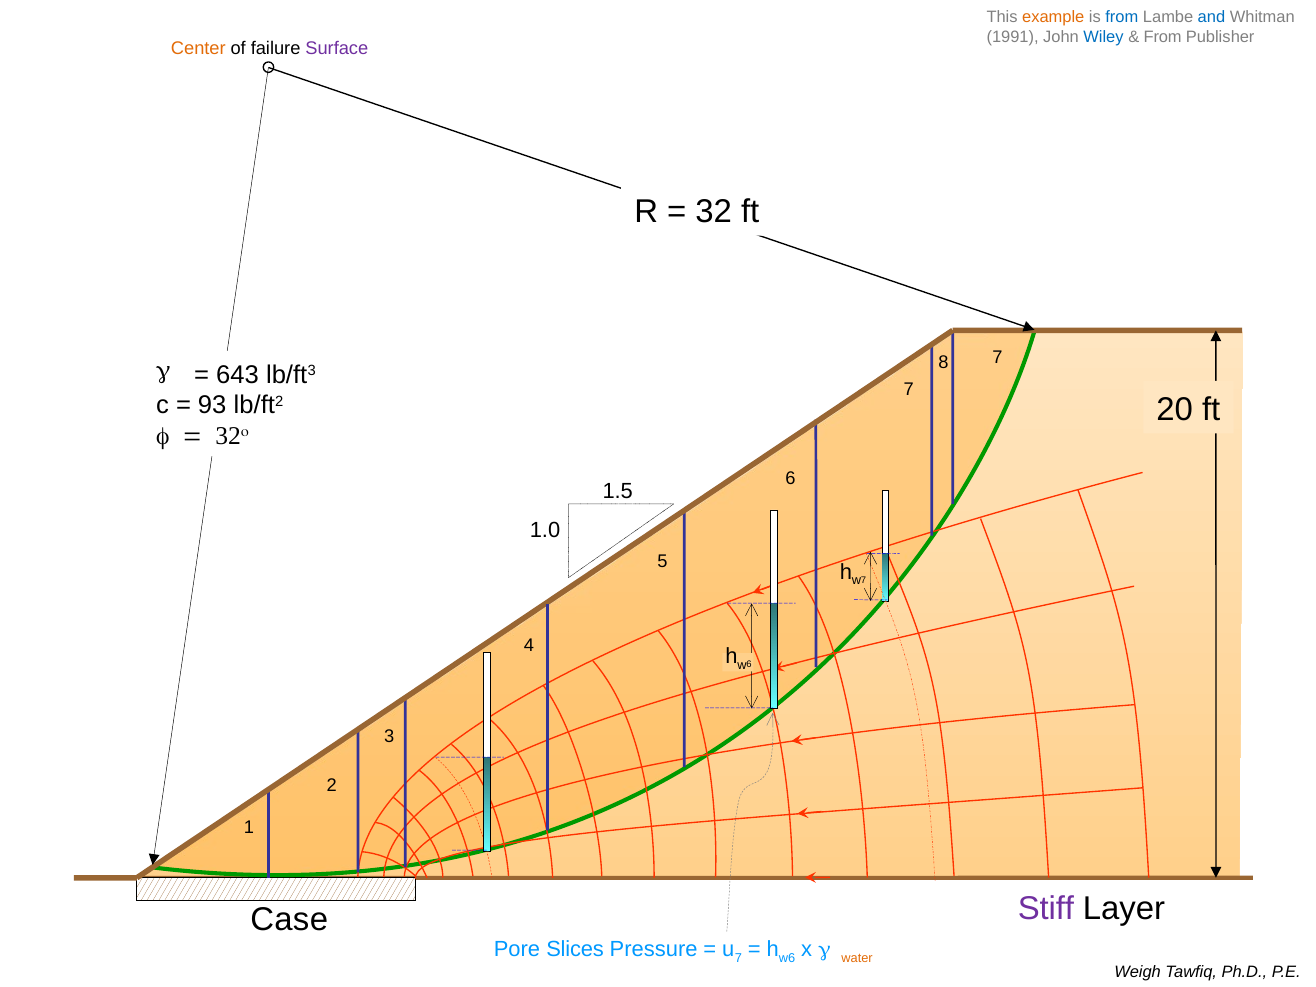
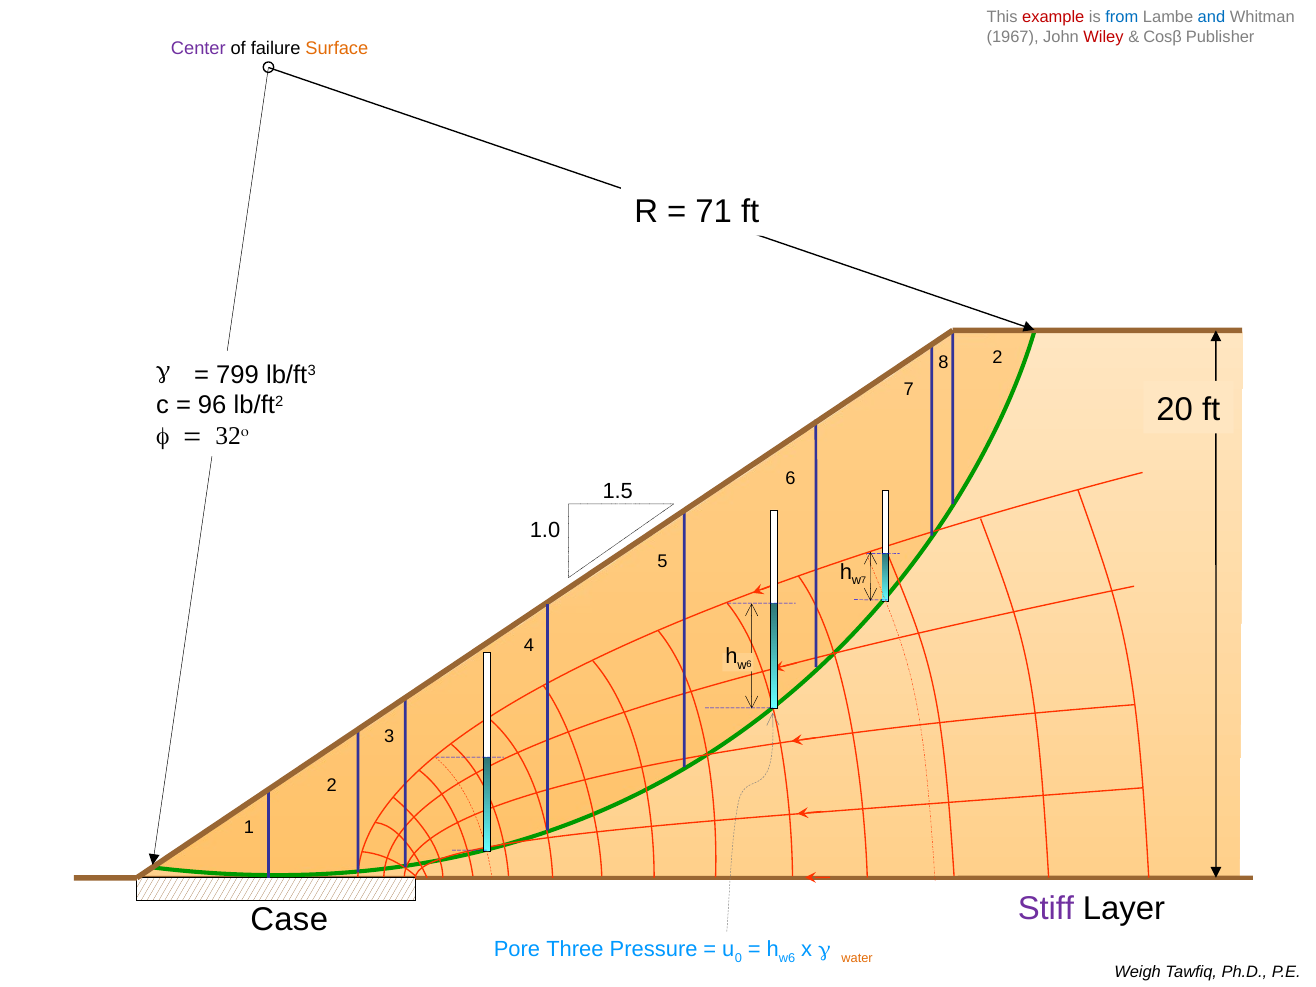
example colour: orange -> red
1991: 1991 -> 1967
Wiley colour: blue -> red
From at (1163, 37): From -> Cosβ
Center colour: orange -> purple
Surface colour: purple -> orange
32: 32 -> 71
8 7: 7 -> 2
643: 643 -> 799
93: 93 -> 96
Slices: Slices -> Three
7 at (738, 958): 7 -> 0
